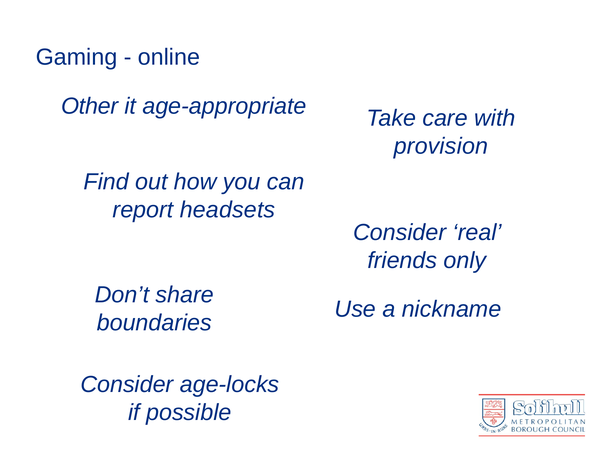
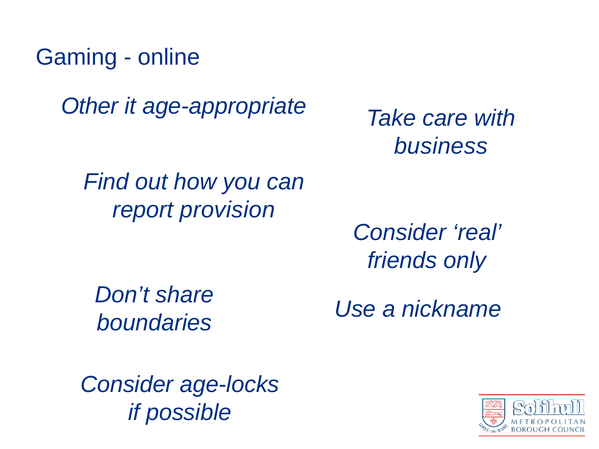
provision: provision -> business
headsets: headsets -> provision
